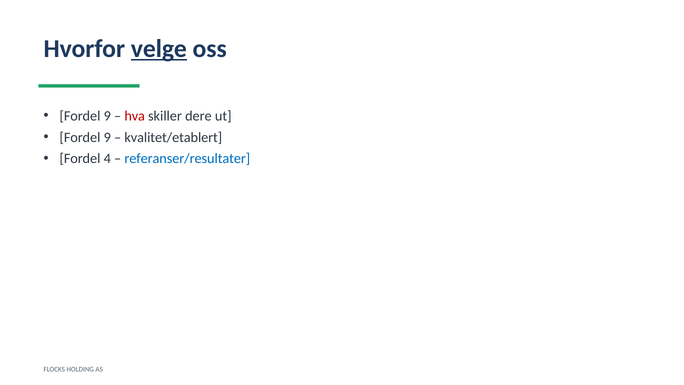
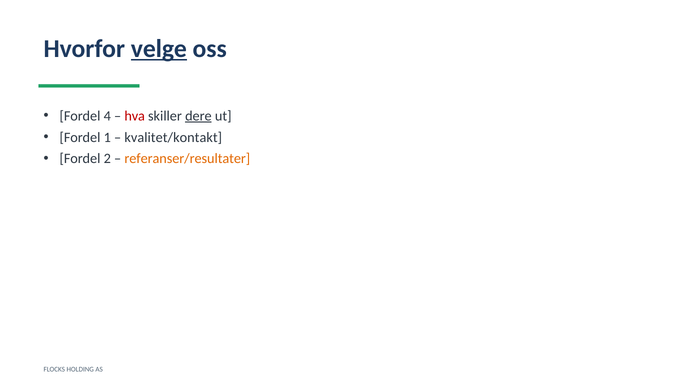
9 at (107, 116): 9 -> 4
dere underline: none -> present
9 at (107, 137): 9 -> 1
kvalitet/etablert: kvalitet/etablert -> kvalitet/kontakt
4: 4 -> 2
referanser/resultater colour: blue -> orange
